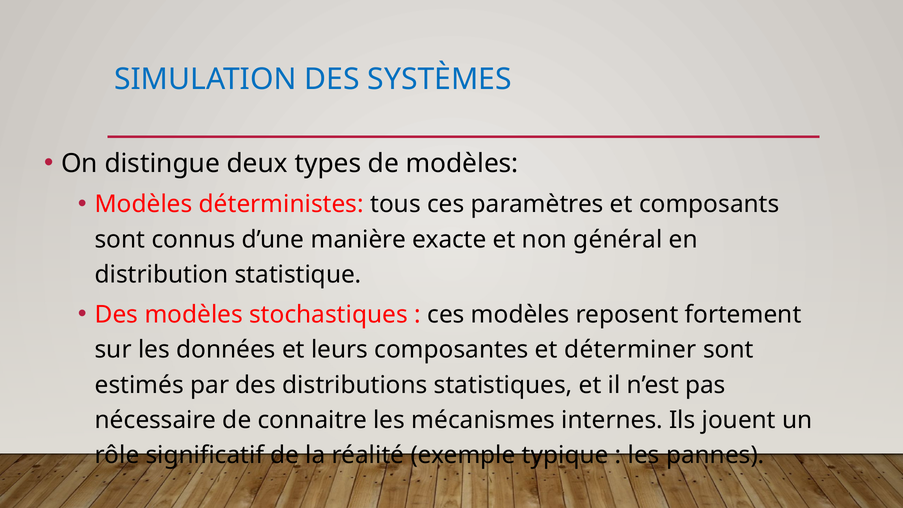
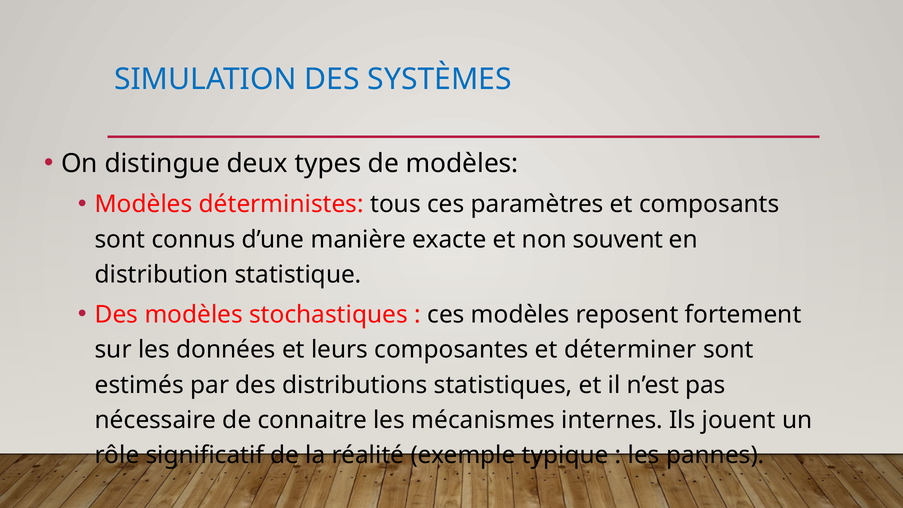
général: général -> souvent
